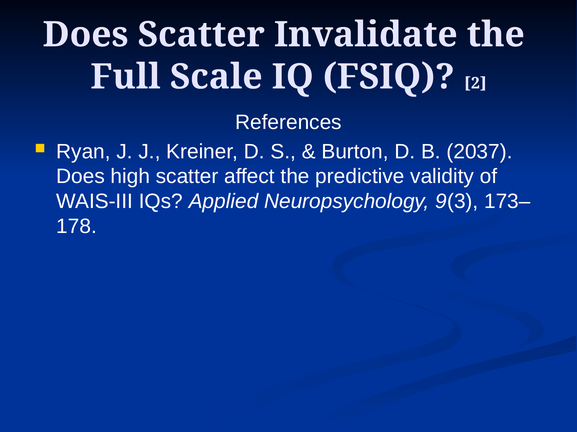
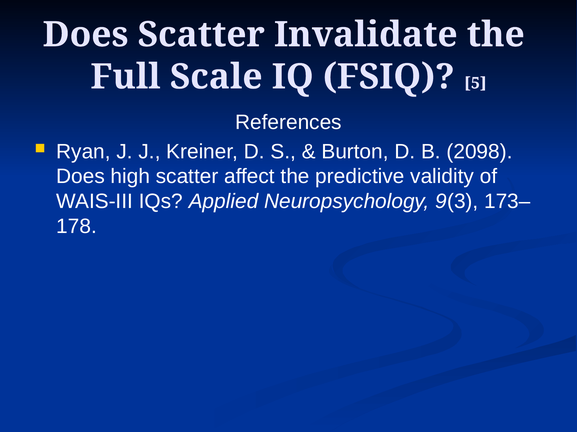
2: 2 -> 5
2037: 2037 -> 2098
